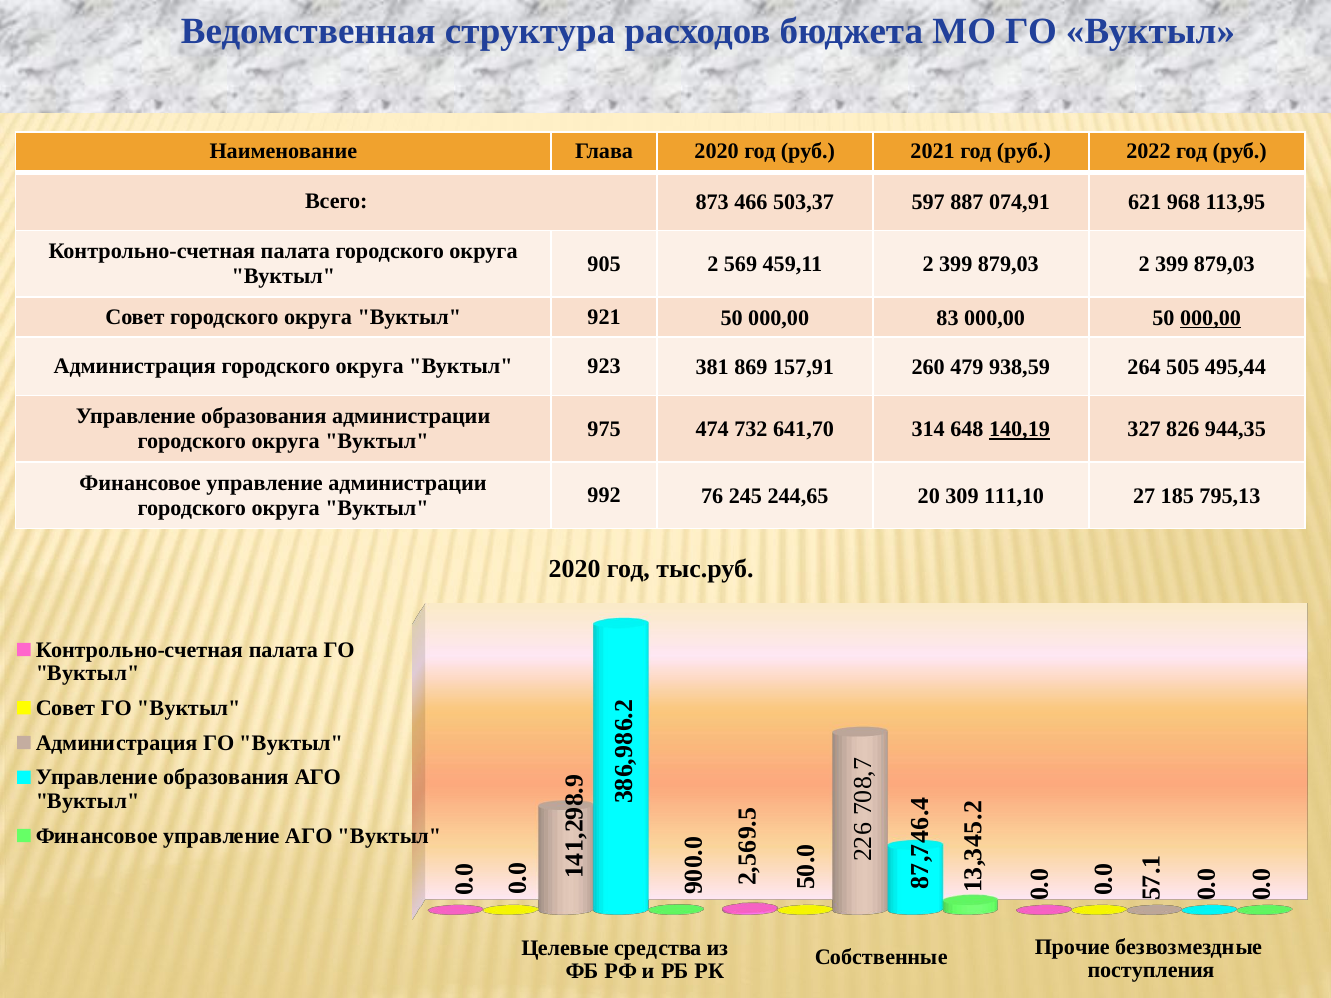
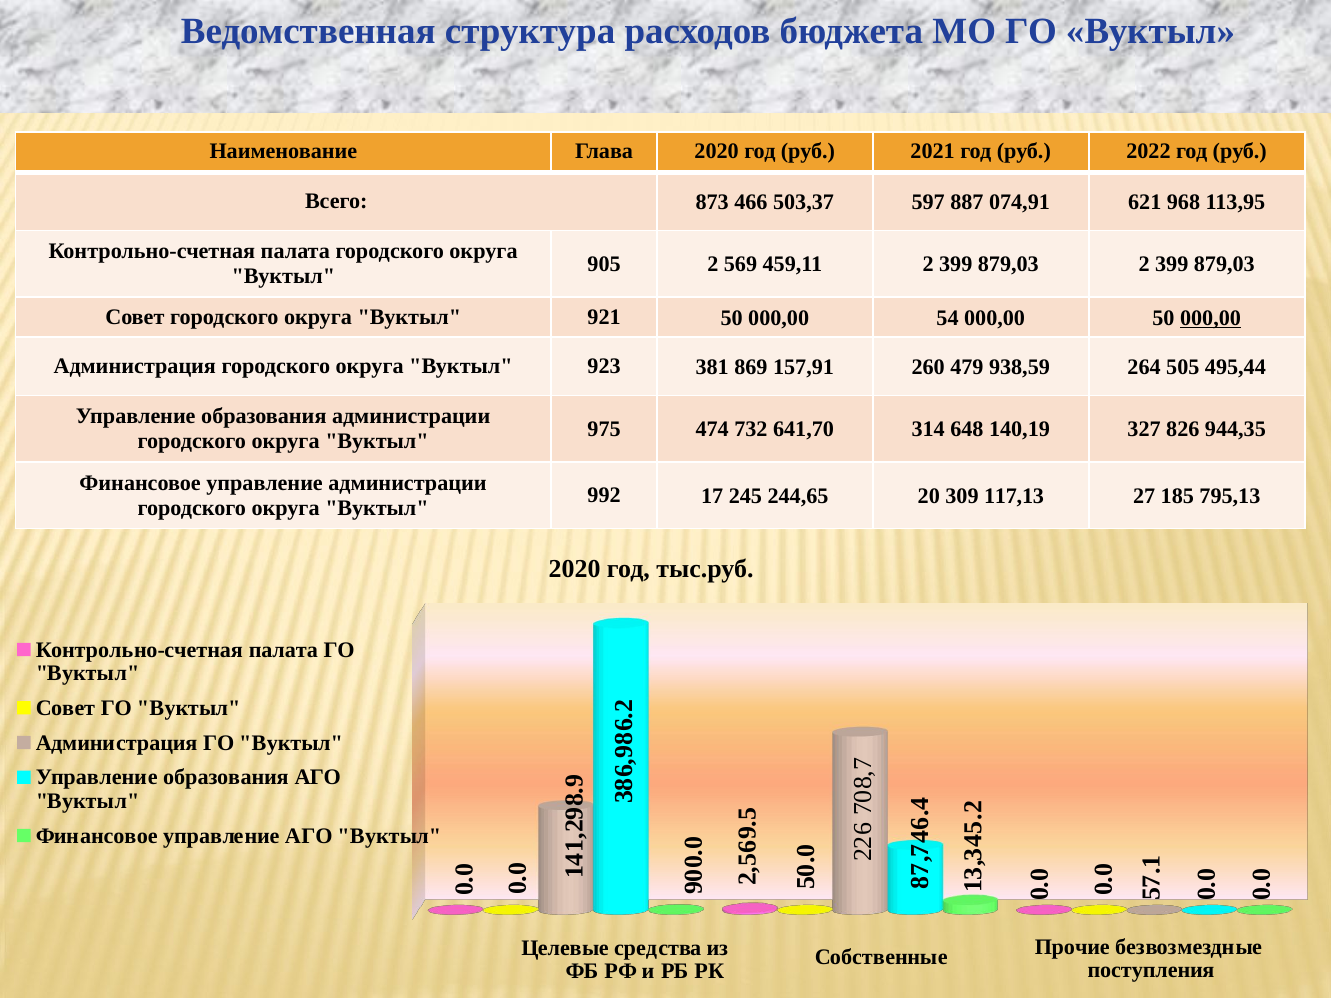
83: 83 -> 54
140,19 underline: present -> none
76: 76 -> 17
111,10: 111,10 -> 117,13
